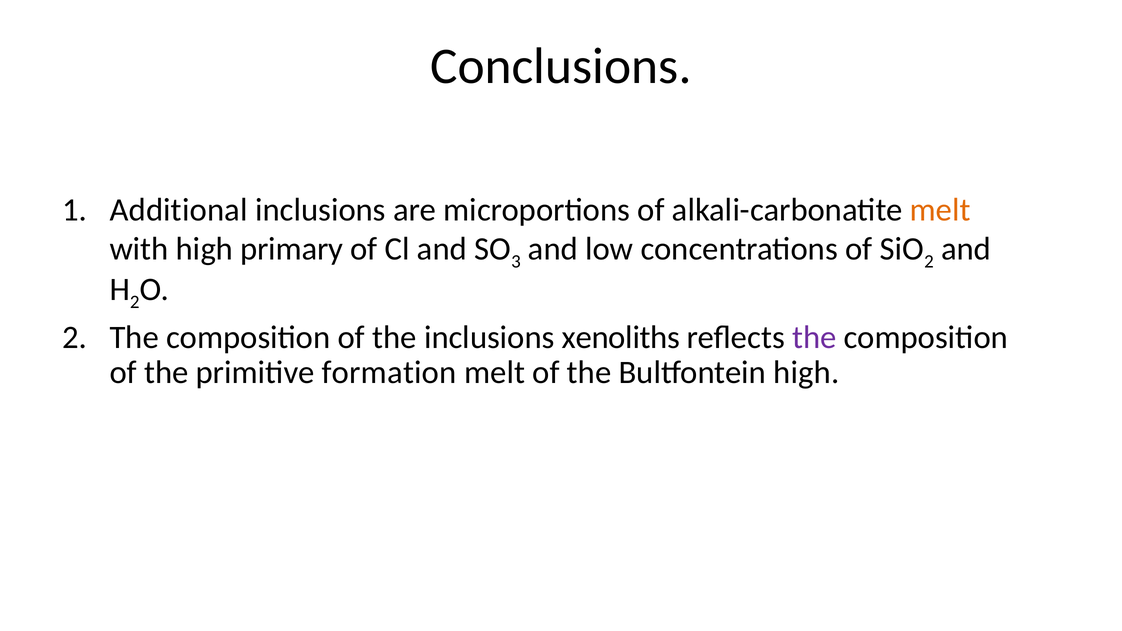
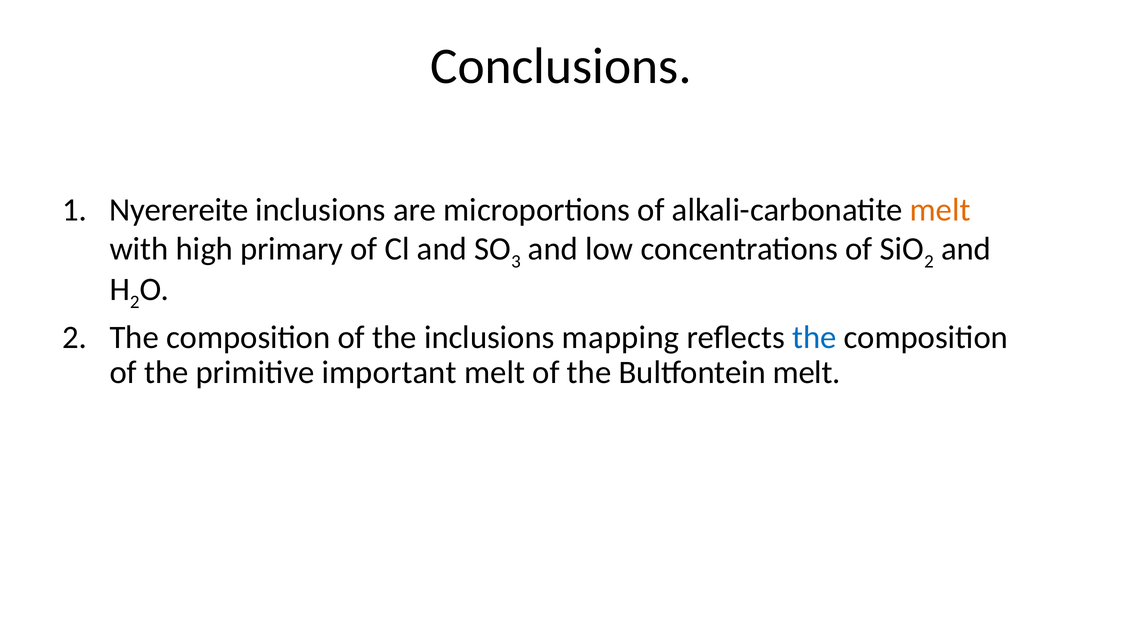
Additional: Additional -> Nyerereite
xenoliths: xenoliths -> mapping
the at (814, 337) colour: purple -> blue
formation: formation -> important
Bultfontein high: high -> melt
